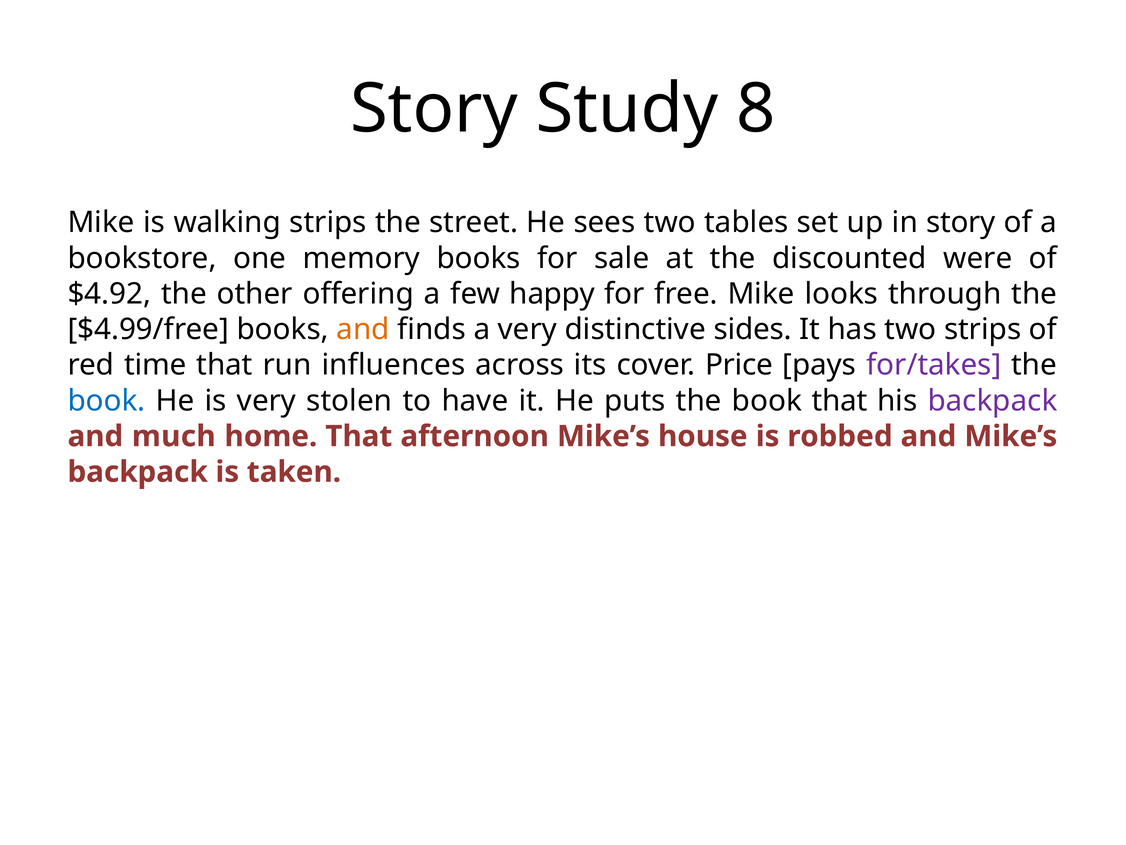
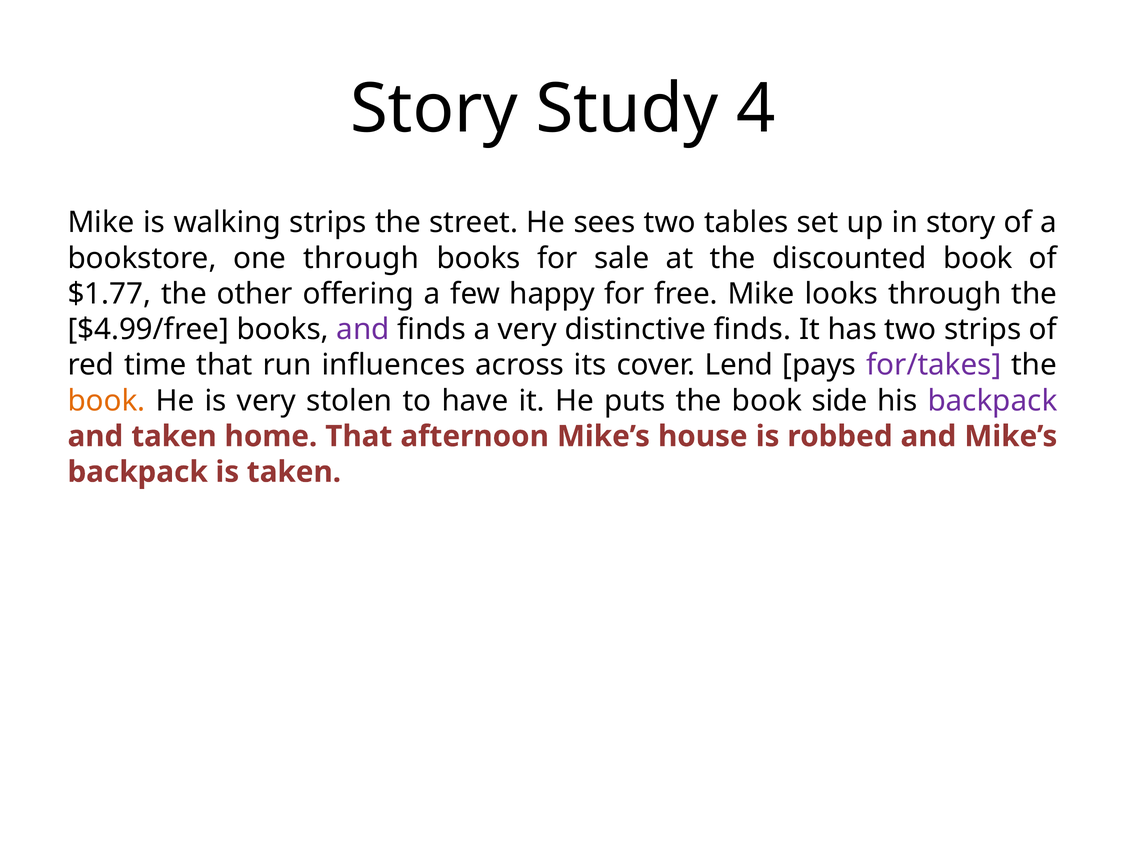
8: 8 -> 4
one memory: memory -> through
discounted were: were -> book
$4.92: $4.92 -> $1.77
and at (363, 329) colour: orange -> purple
distinctive sides: sides -> finds
Price: Price -> Lend
book at (106, 401) colour: blue -> orange
book that: that -> side
and much: much -> taken
